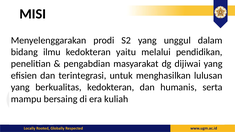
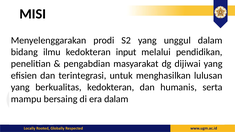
yaitu: yaitu -> input
era kuliah: kuliah -> dalam
